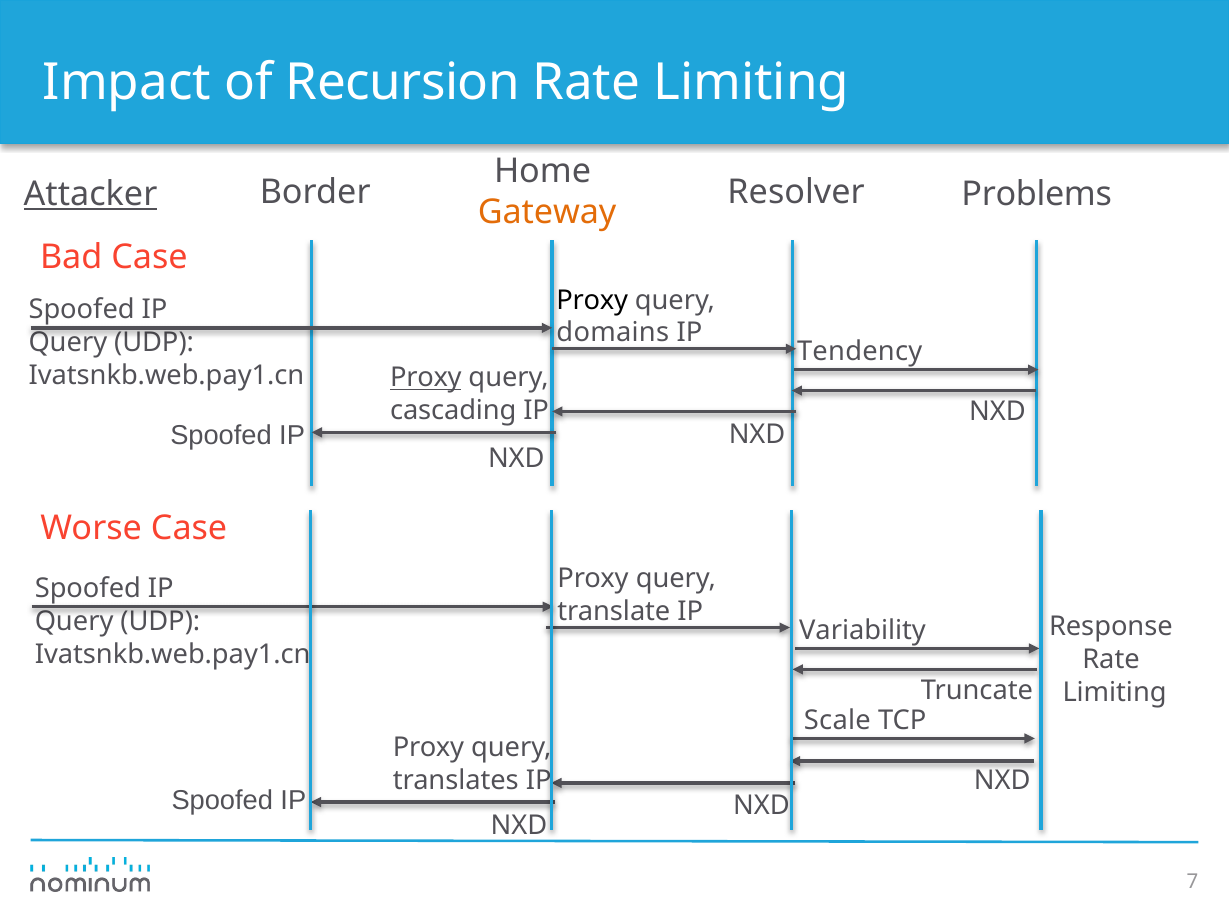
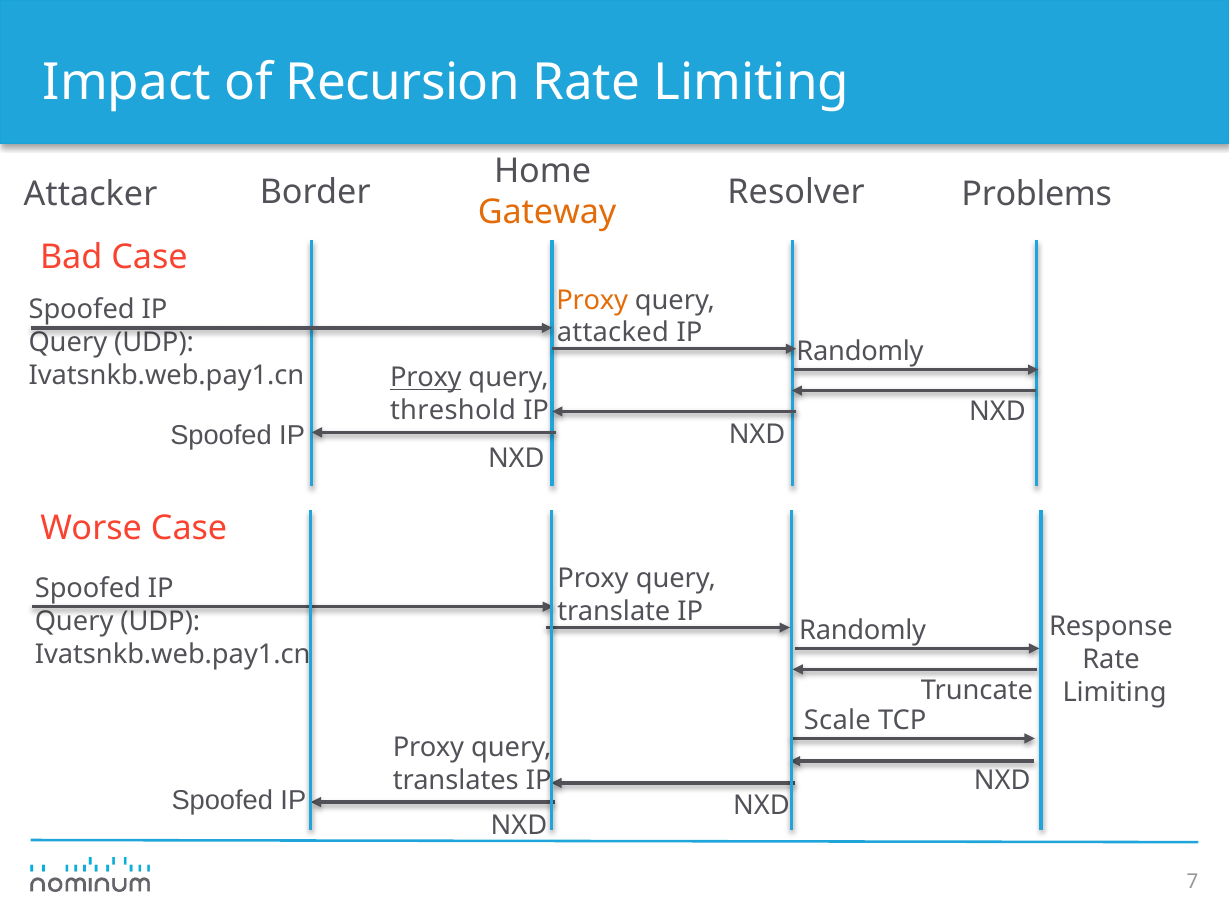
Attacker underline: present -> none
Proxy at (592, 300) colour: black -> orange
domains: domains -> attacked
Tendency at (860, 352): Tendency -> Randomly
cascading: cascading -> threshold
Variability at (863, 631): Variability -> Randomly
